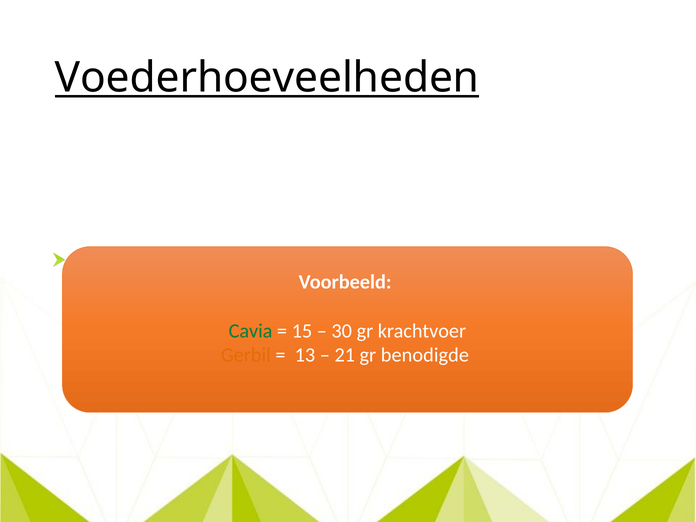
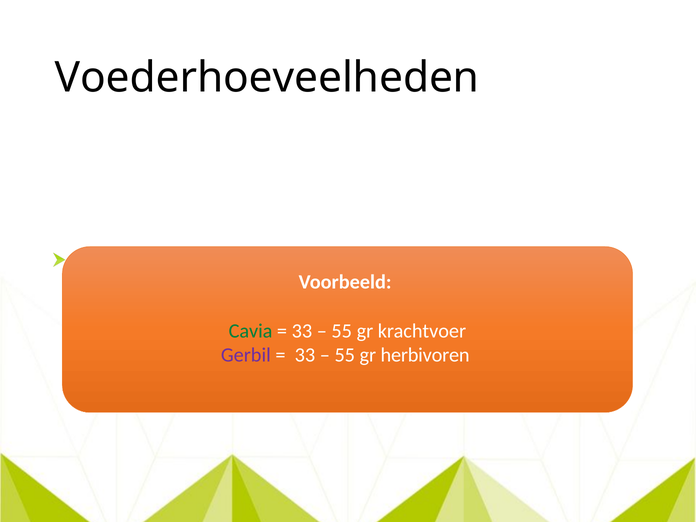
Voederhoeveelheden underline: present -> none
15 at (302, 331): 15 -> 33
30 at (342, 331): 30 -> 55
Gerbil colour: orange -> purple
13 at (305, 355): 13 -> 33
21 at (345, 355): 21 -> 55
benodigde: benodigde -> herbivoren
